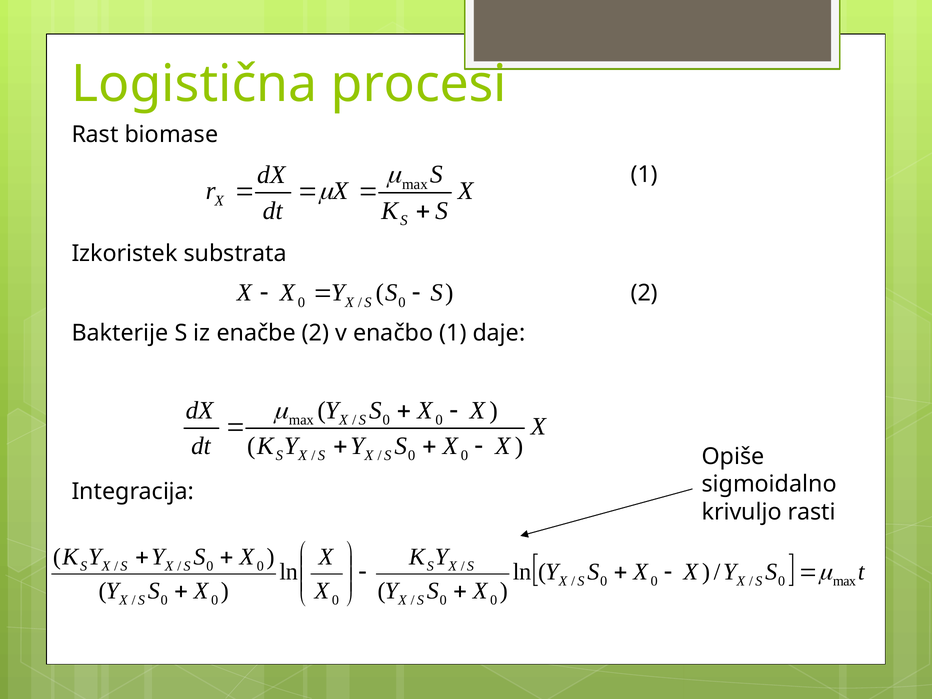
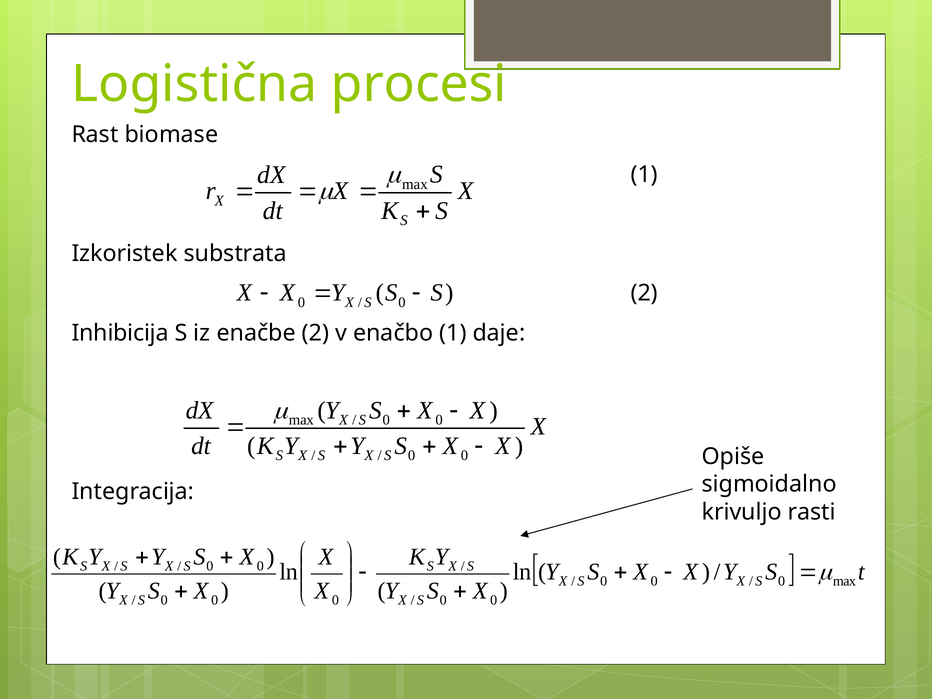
Bakterije: Bakterije -> Inhibicija
